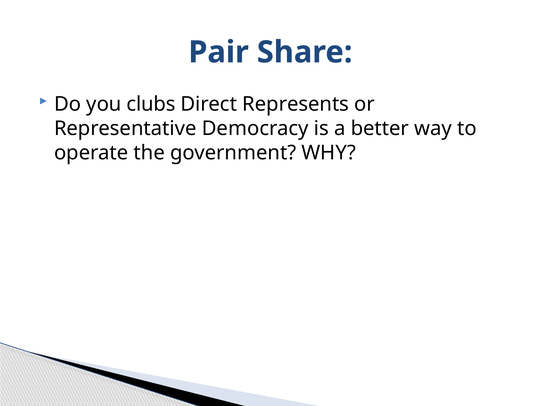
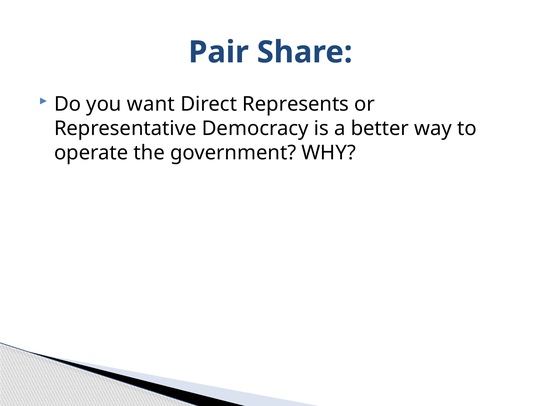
clubs: clubs -> want
